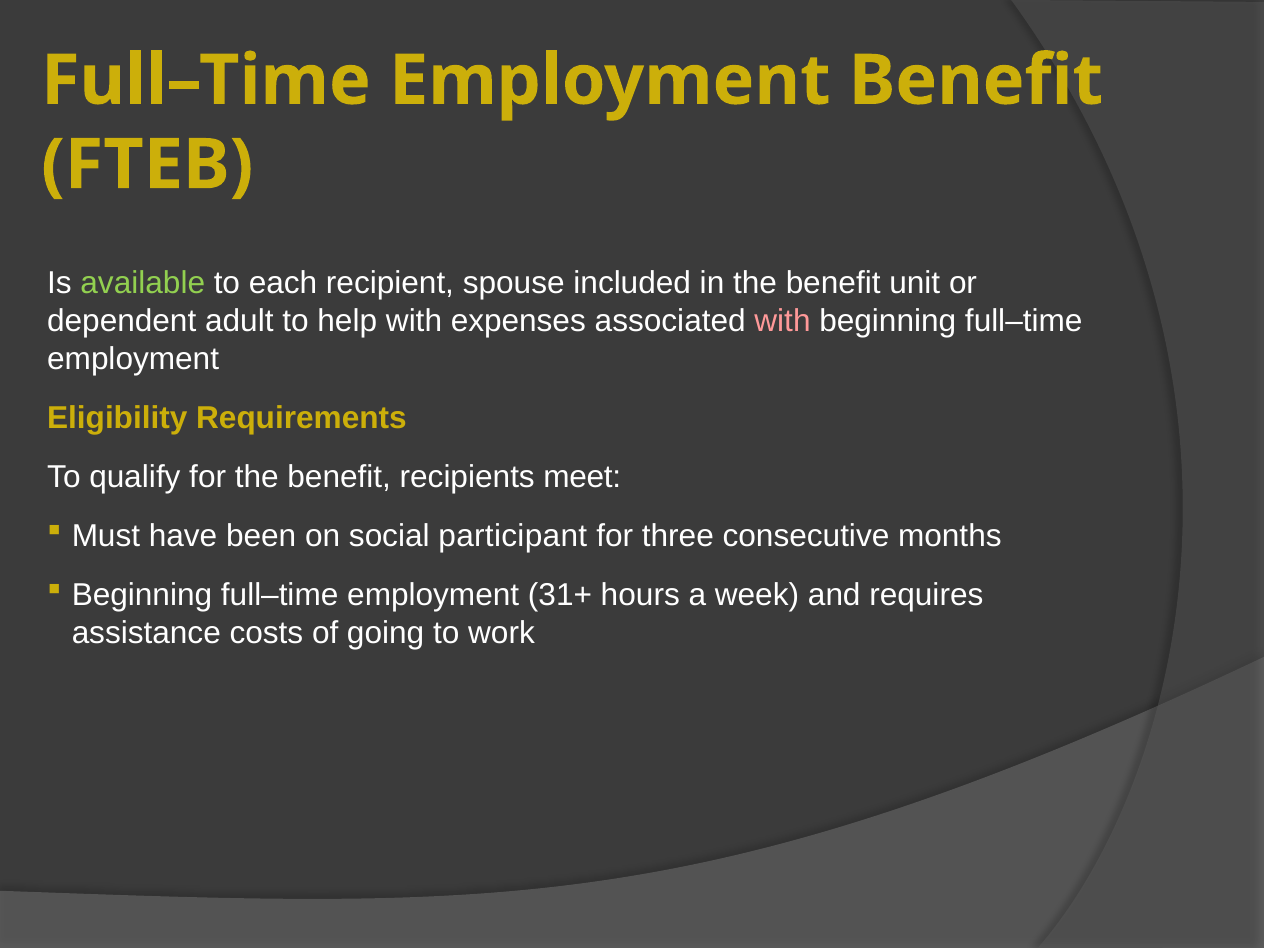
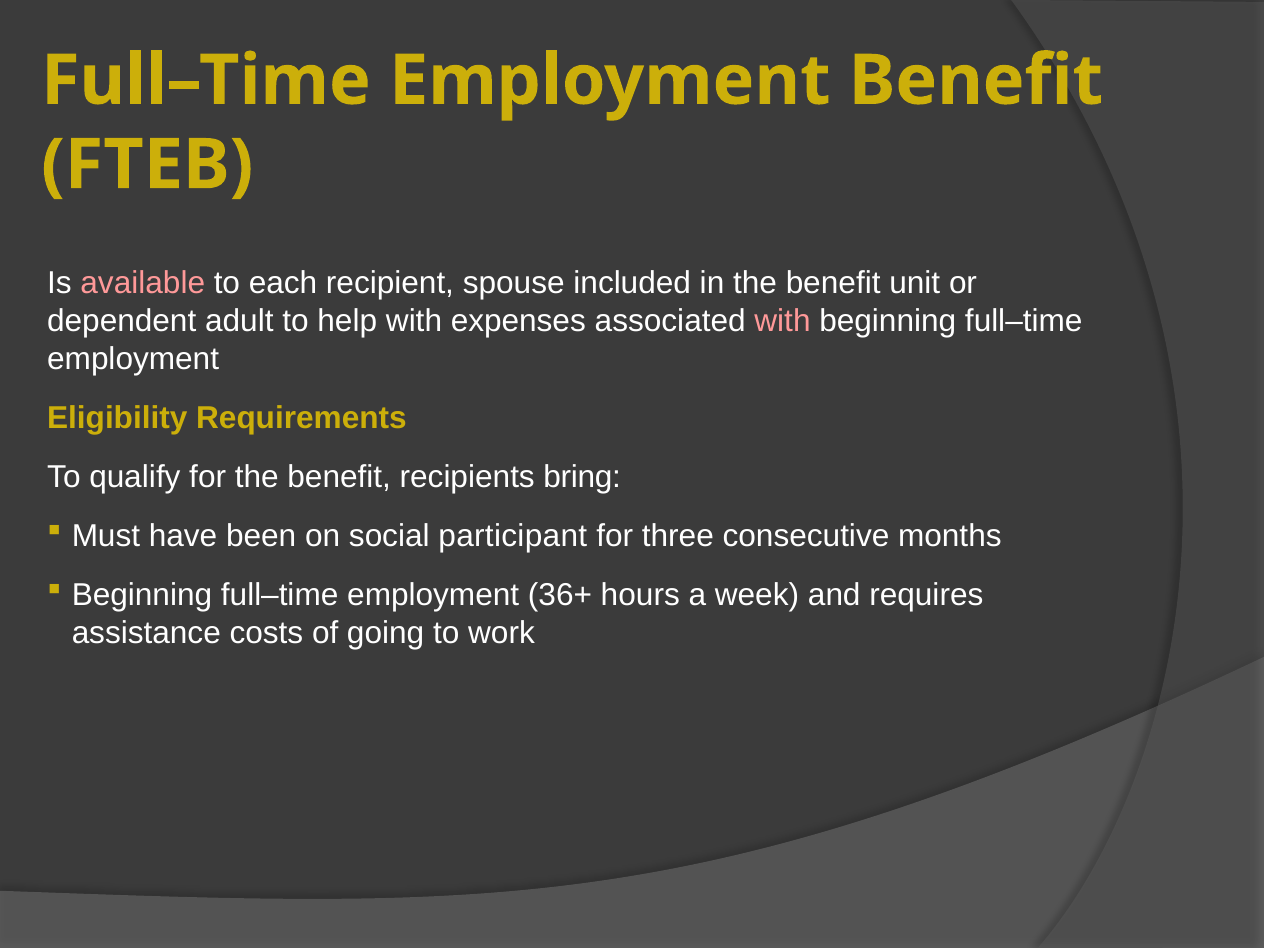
available colour: light green -> pink
meet: meet -> bring
31+: 31+ -> 36+
